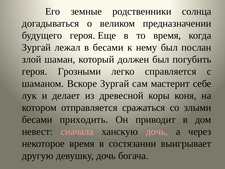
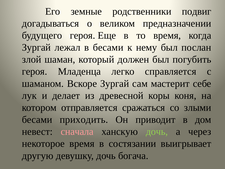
солнца: солнца -> подвиг
Грозными: Грозными -> Младенца
дочь at (157, 131) colour: pink -> light green
